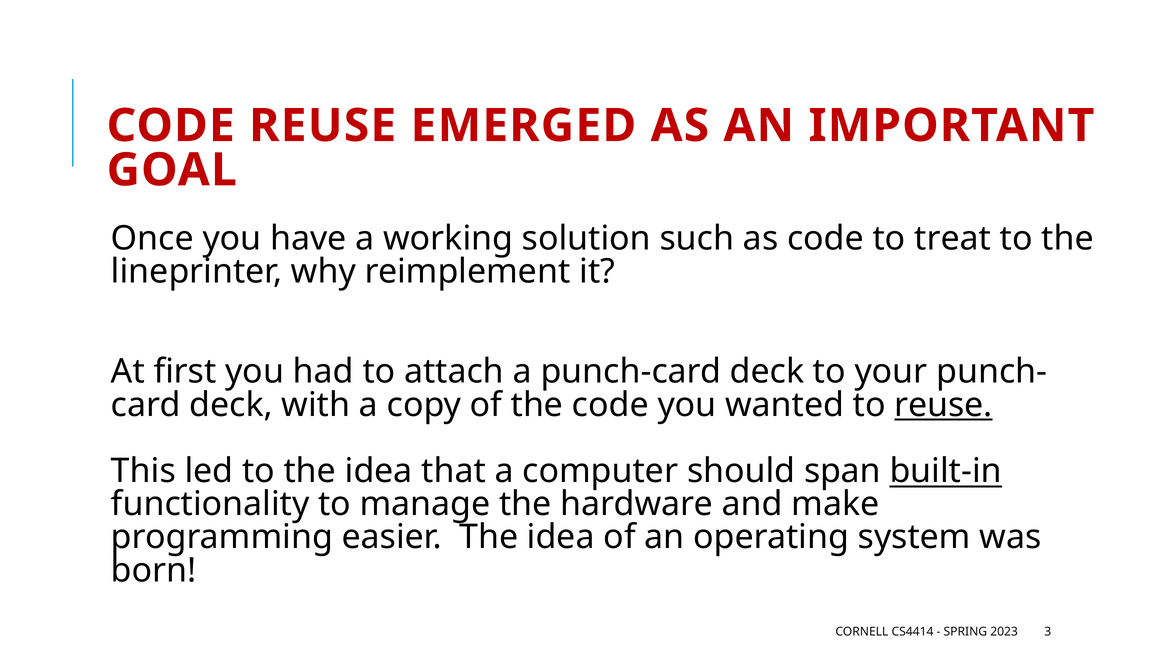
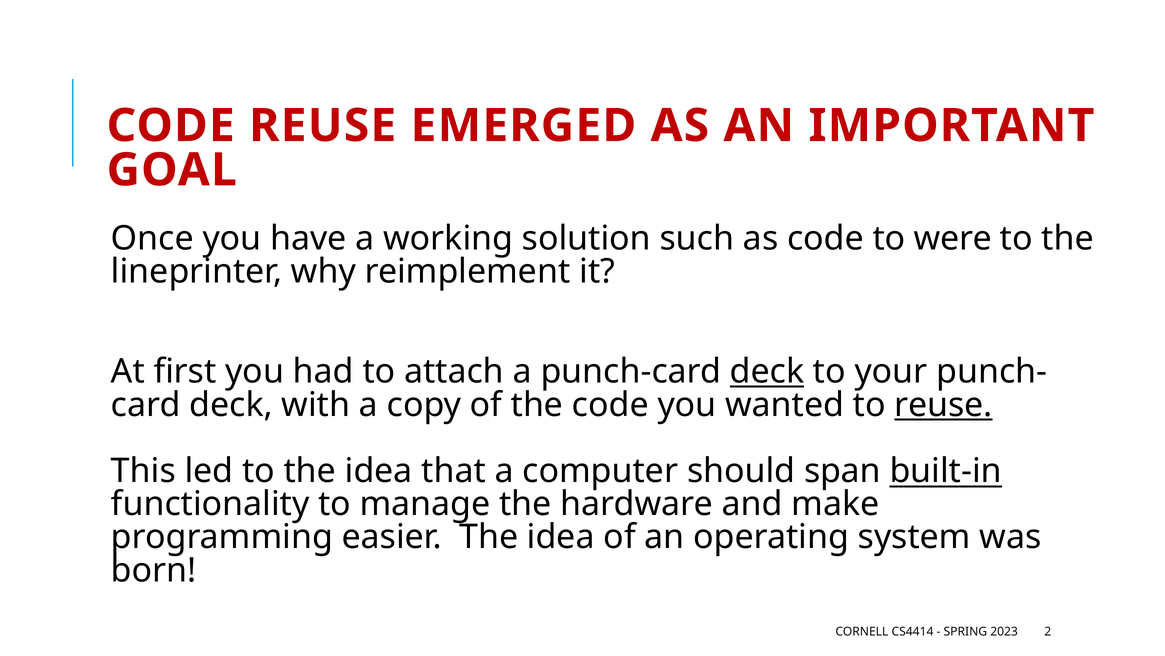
treat: treat -> were
deck at (767, 371) underline: none -> present
3: 3 -> 2
